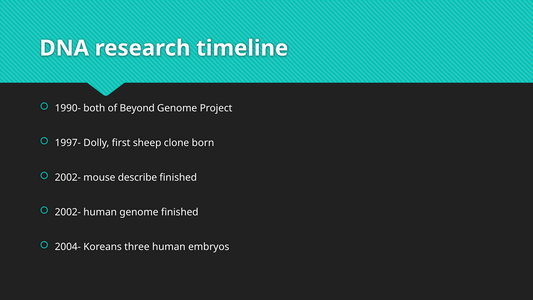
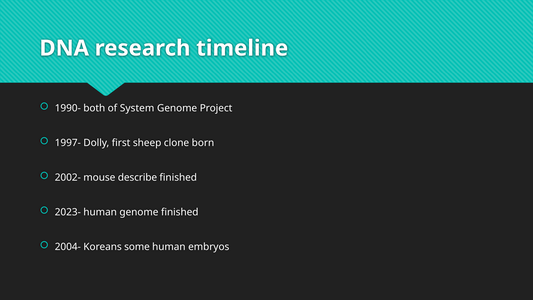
Beyond: Beyond -> System
2002- at (68, 212): 2002- -> 2023-
three: three -> some
